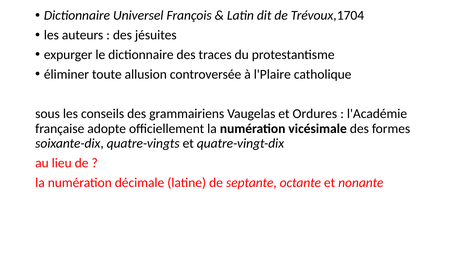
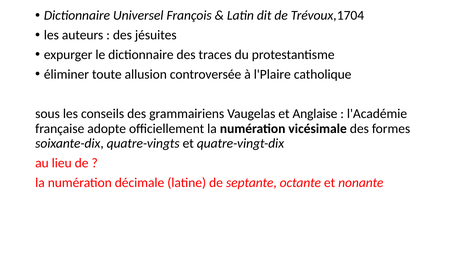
Ordures: Ordures -> Anglaise
